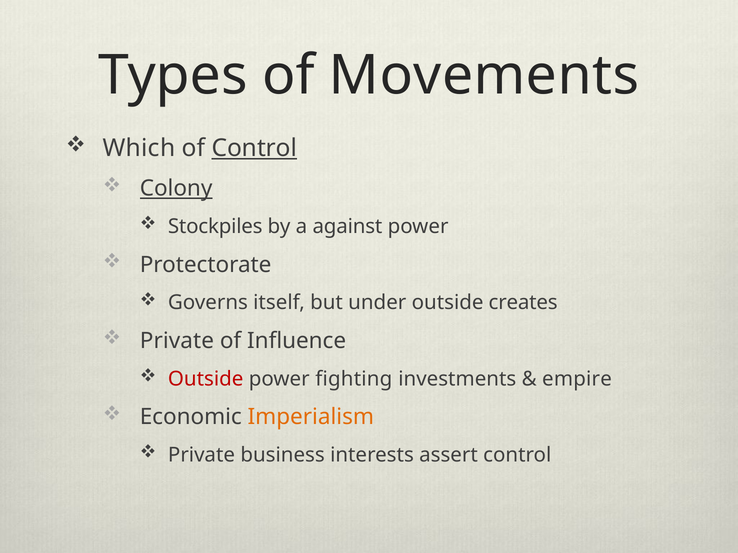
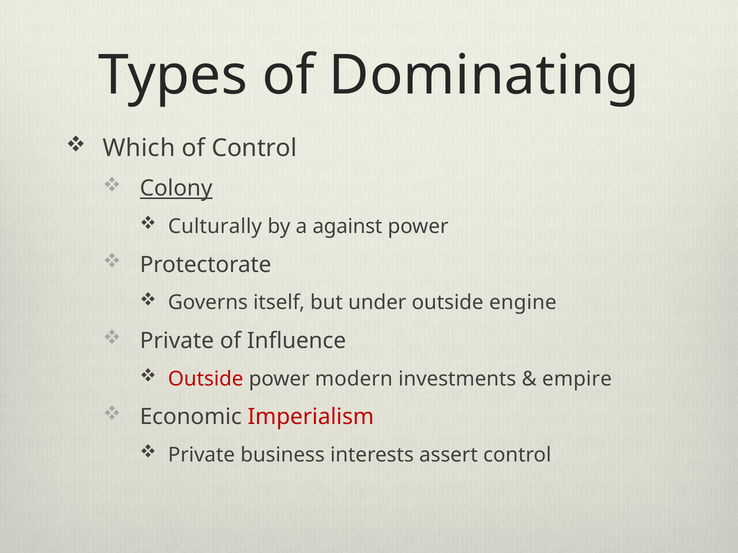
Movements: Movements -> Dominating
Control at (254, 148) underline: present -> none
Stockpiles: Stockpiles -> Culturally
creates: creates -> engine
fighting: fighting -> modern
Imperialism colour: orange -> red
